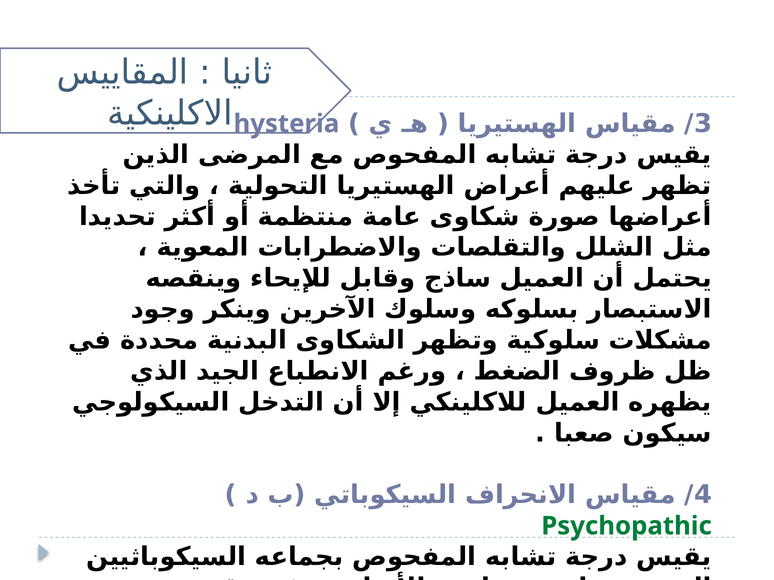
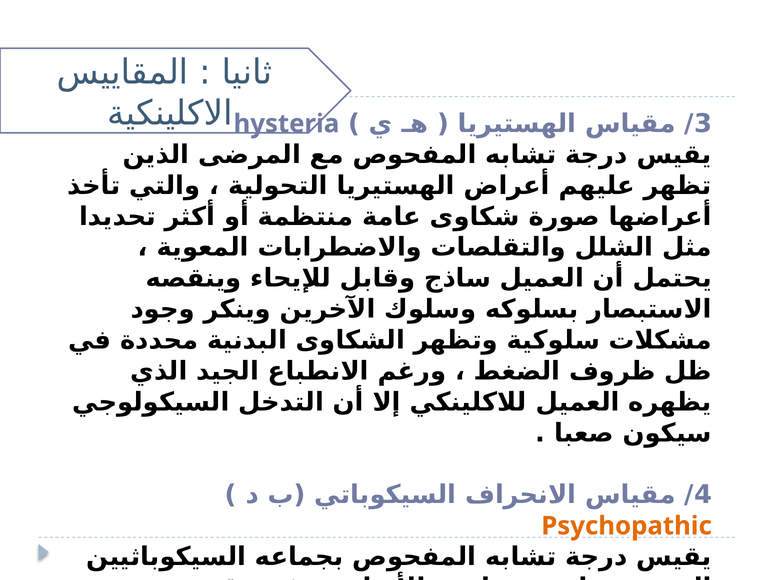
Psychopathic colour: green -> orange
